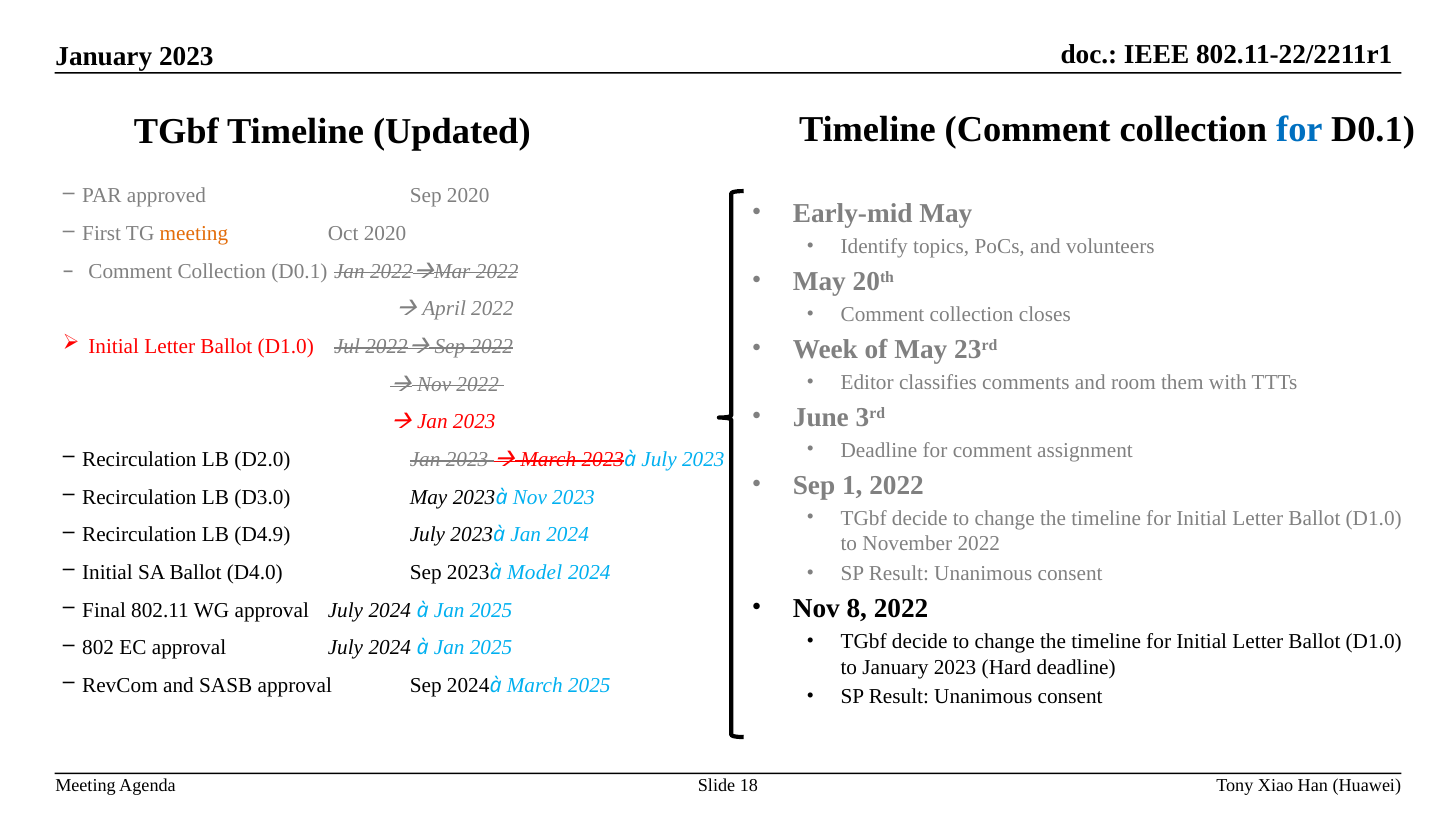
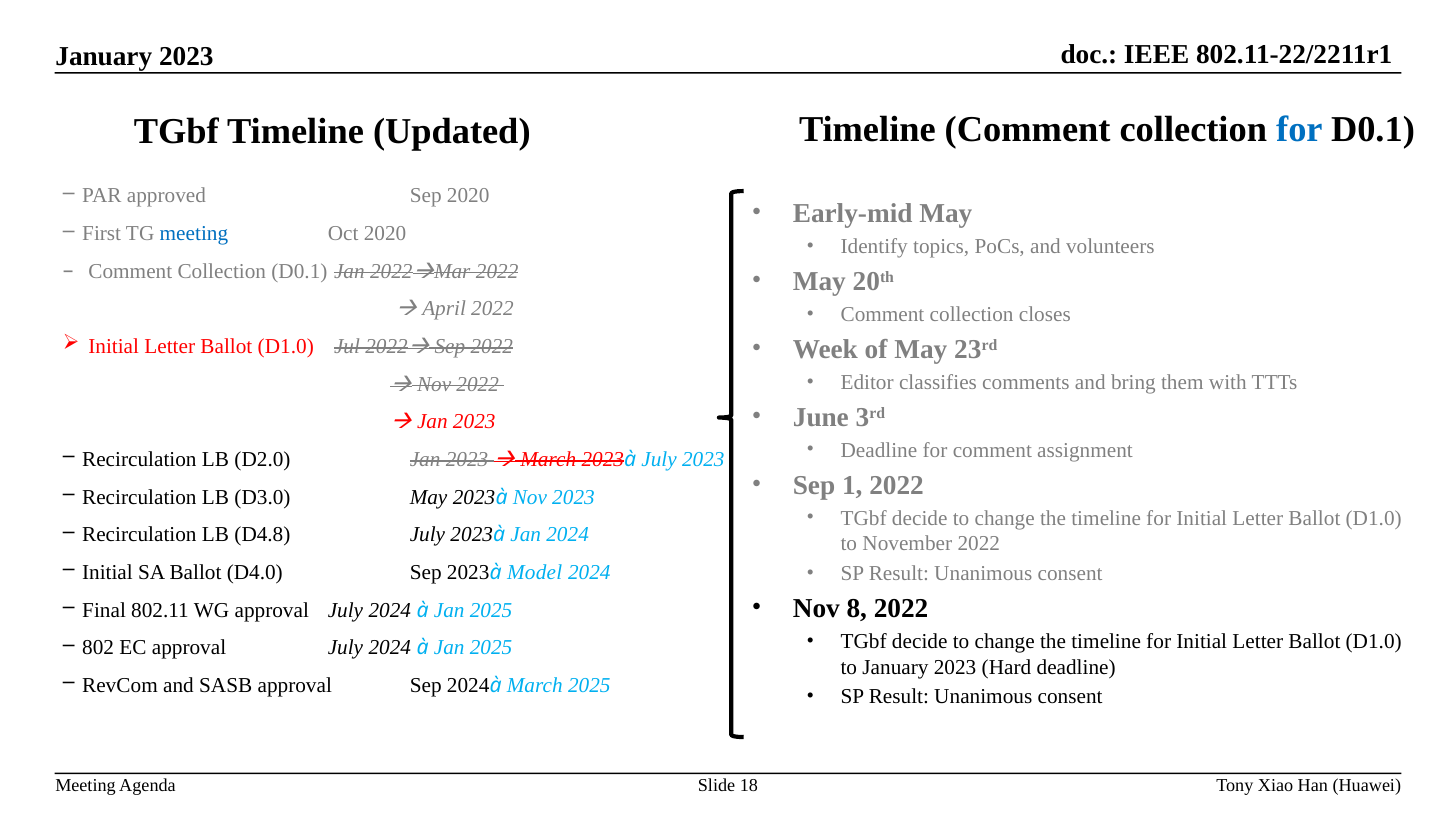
meeting at (194, 233) colour: orange -> blue
room: room -> bring
D4.9: D4.9 -> D4.8
